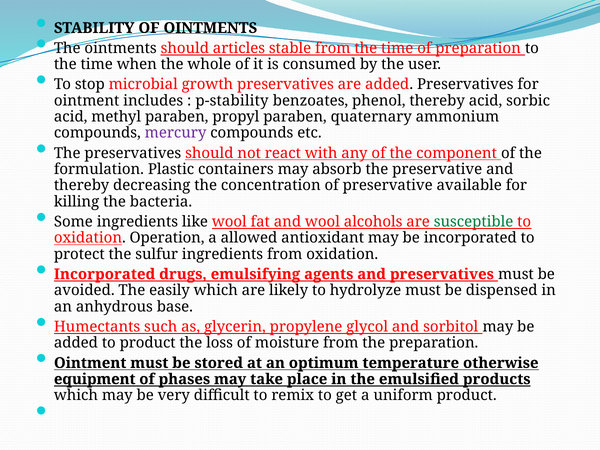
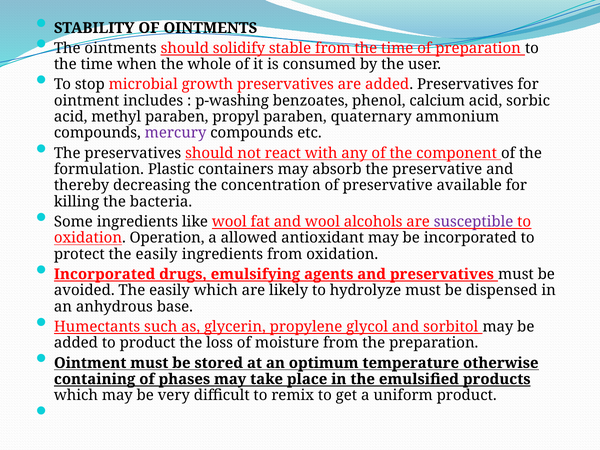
articles: articles -> solidify
p-stability: p-stability -> p-washing
phenol thereby: thereby -> calcium
susceptible colour: green -> purple
protect the sulfur: sulfur -> easily
equipment: equipment -> containing
